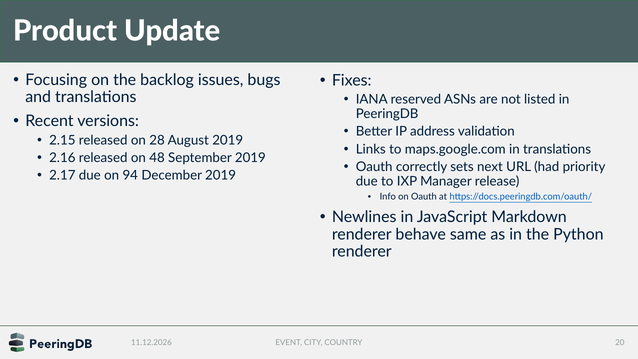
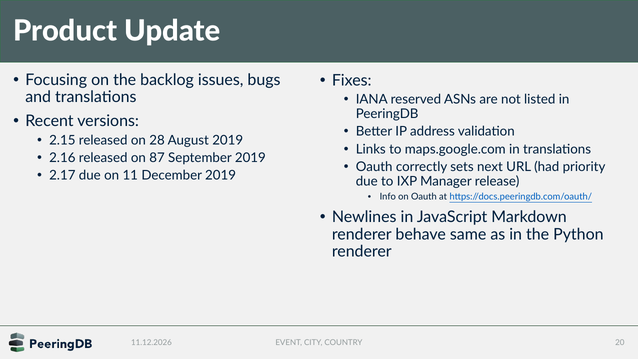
48: 48 -> 87
94: 94 -> 11
